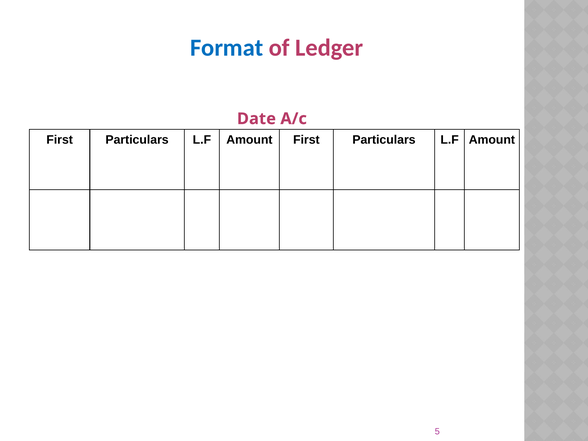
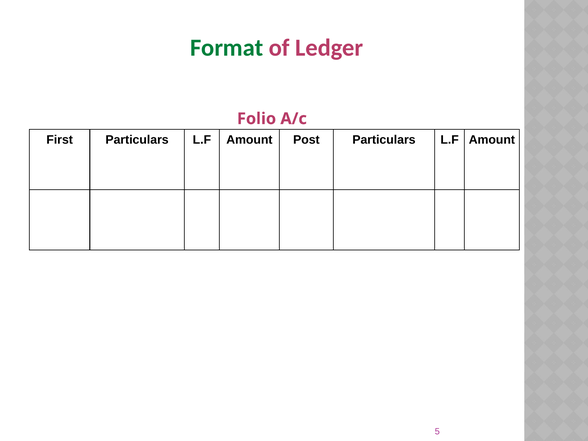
Format colour: blue -> green
Date: Date -> Folio
Amount First: First -> Post
